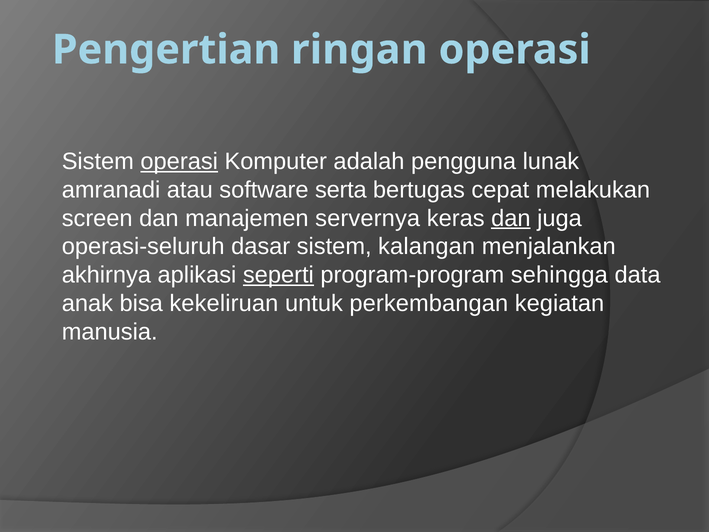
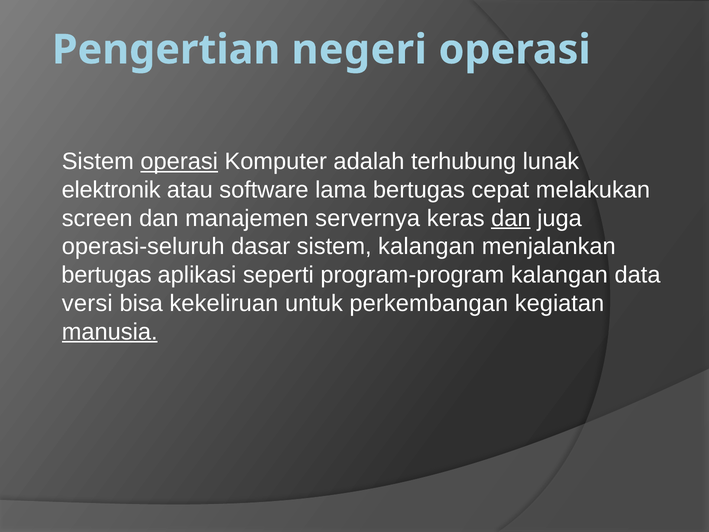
ringan: ringan -> negeri
pengguna: pengguna -> terhubung
amranadi: amranadi -> elektronik
serta: serta -> lama
akhirnya at (106, 275): akhirnya -> bertugas
seperti underline: present -> none
program-program sehingga: sehingga -> kalangan
anak: anak -> versi
manusia underline: none -> present
